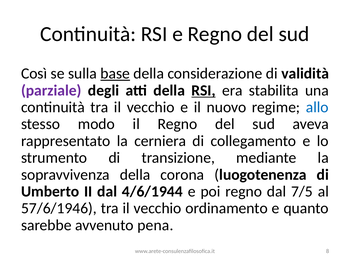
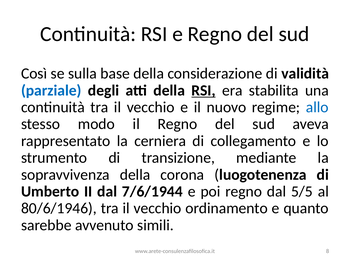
base underline: present -> none
parziale colour: purple -> blue
4/6/1944: 4/6/1944 -> 7/6/1944
7/5: 7/5 -> 5/5
57/6/1946: 57/6/1946 -> 80/6/1946
pena: pena -> simili
